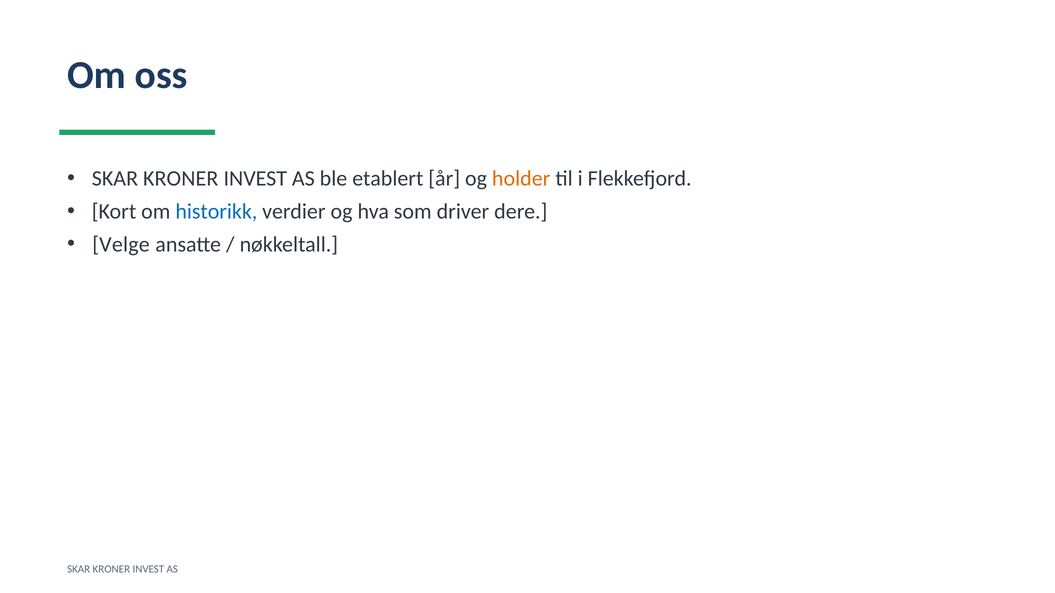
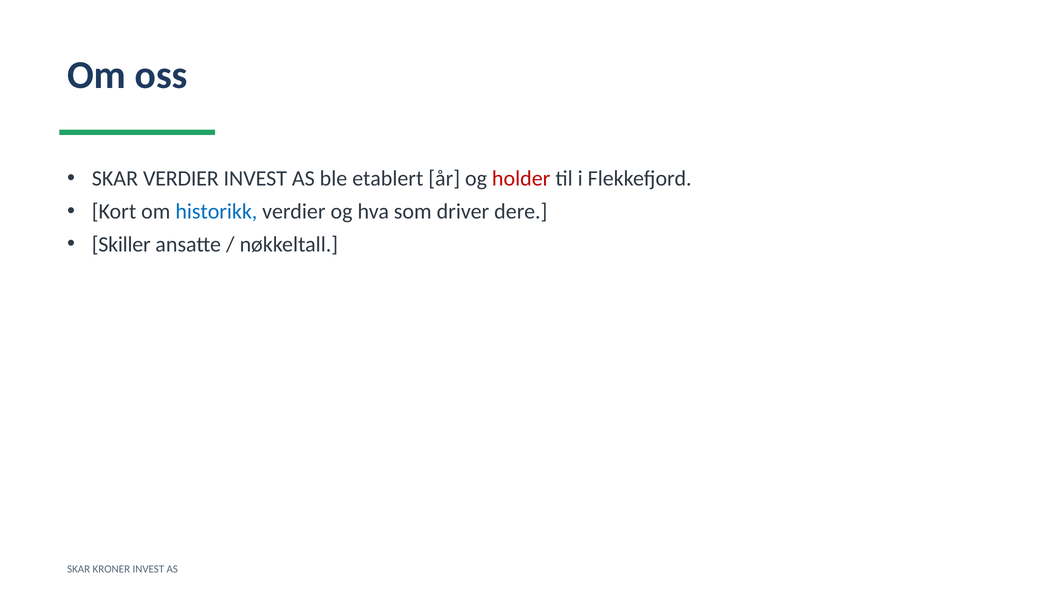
KRONER at (181, 179): KRONER -> VERDIER
holder colour: orange -> red
Velge: Velge -> Skiller
